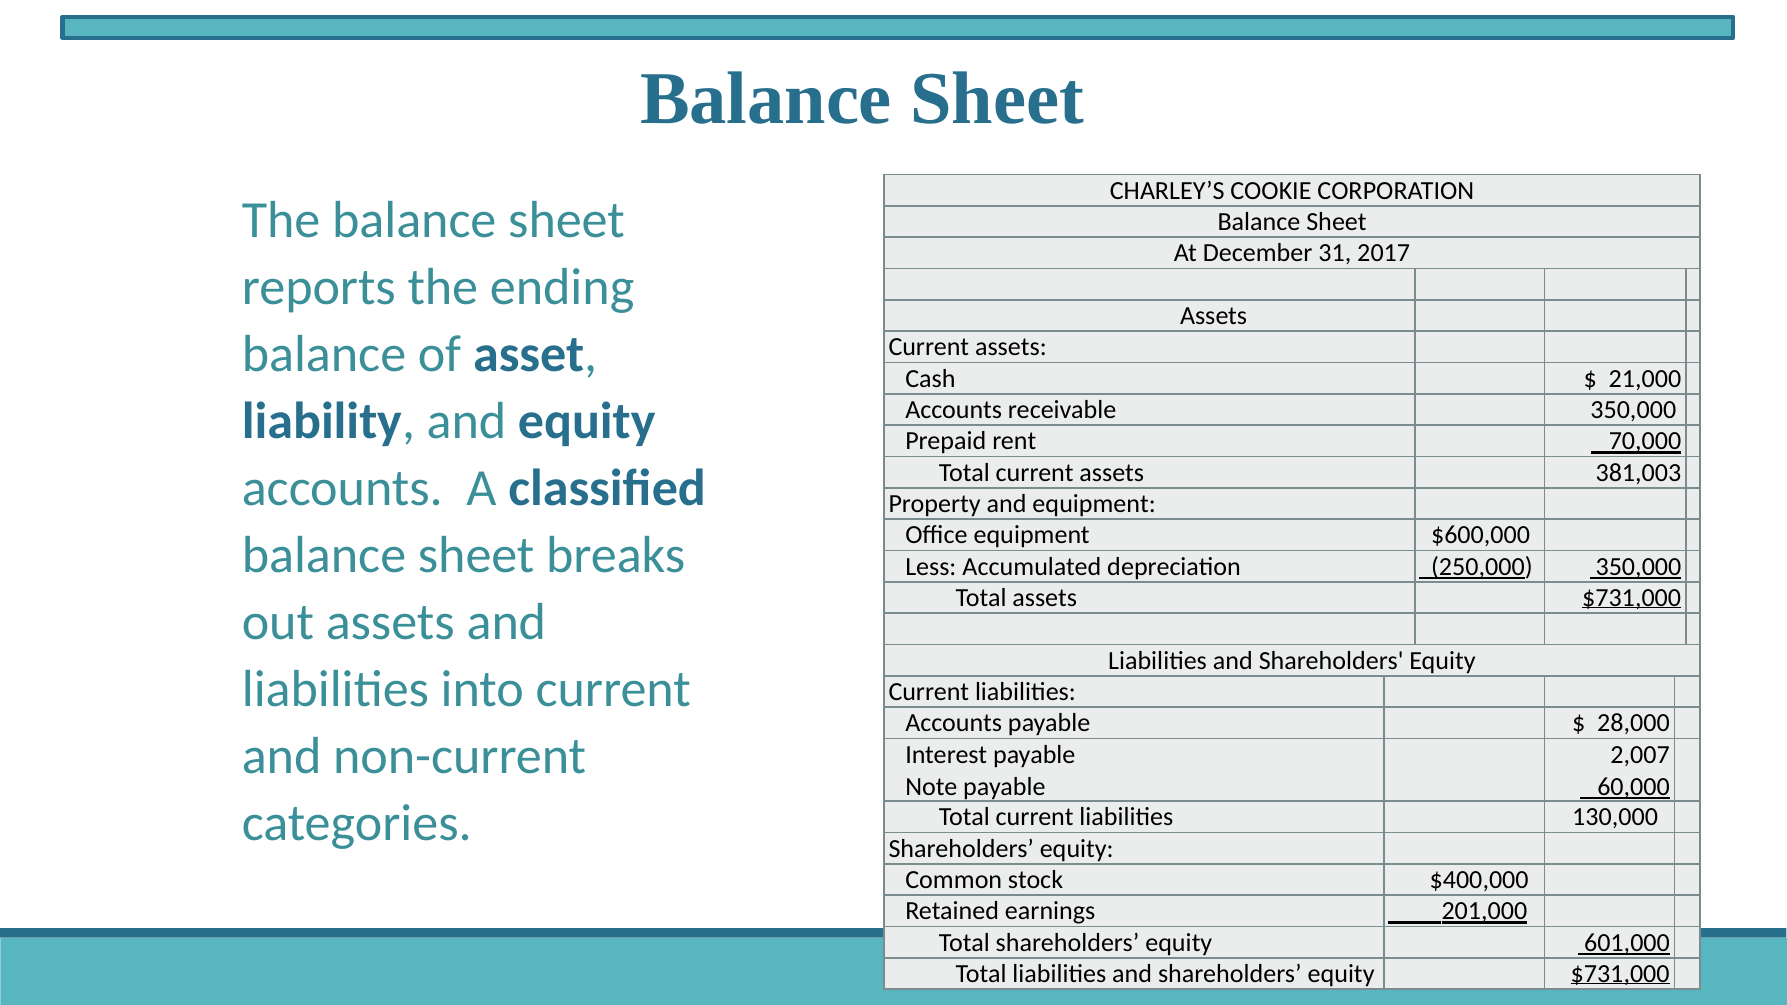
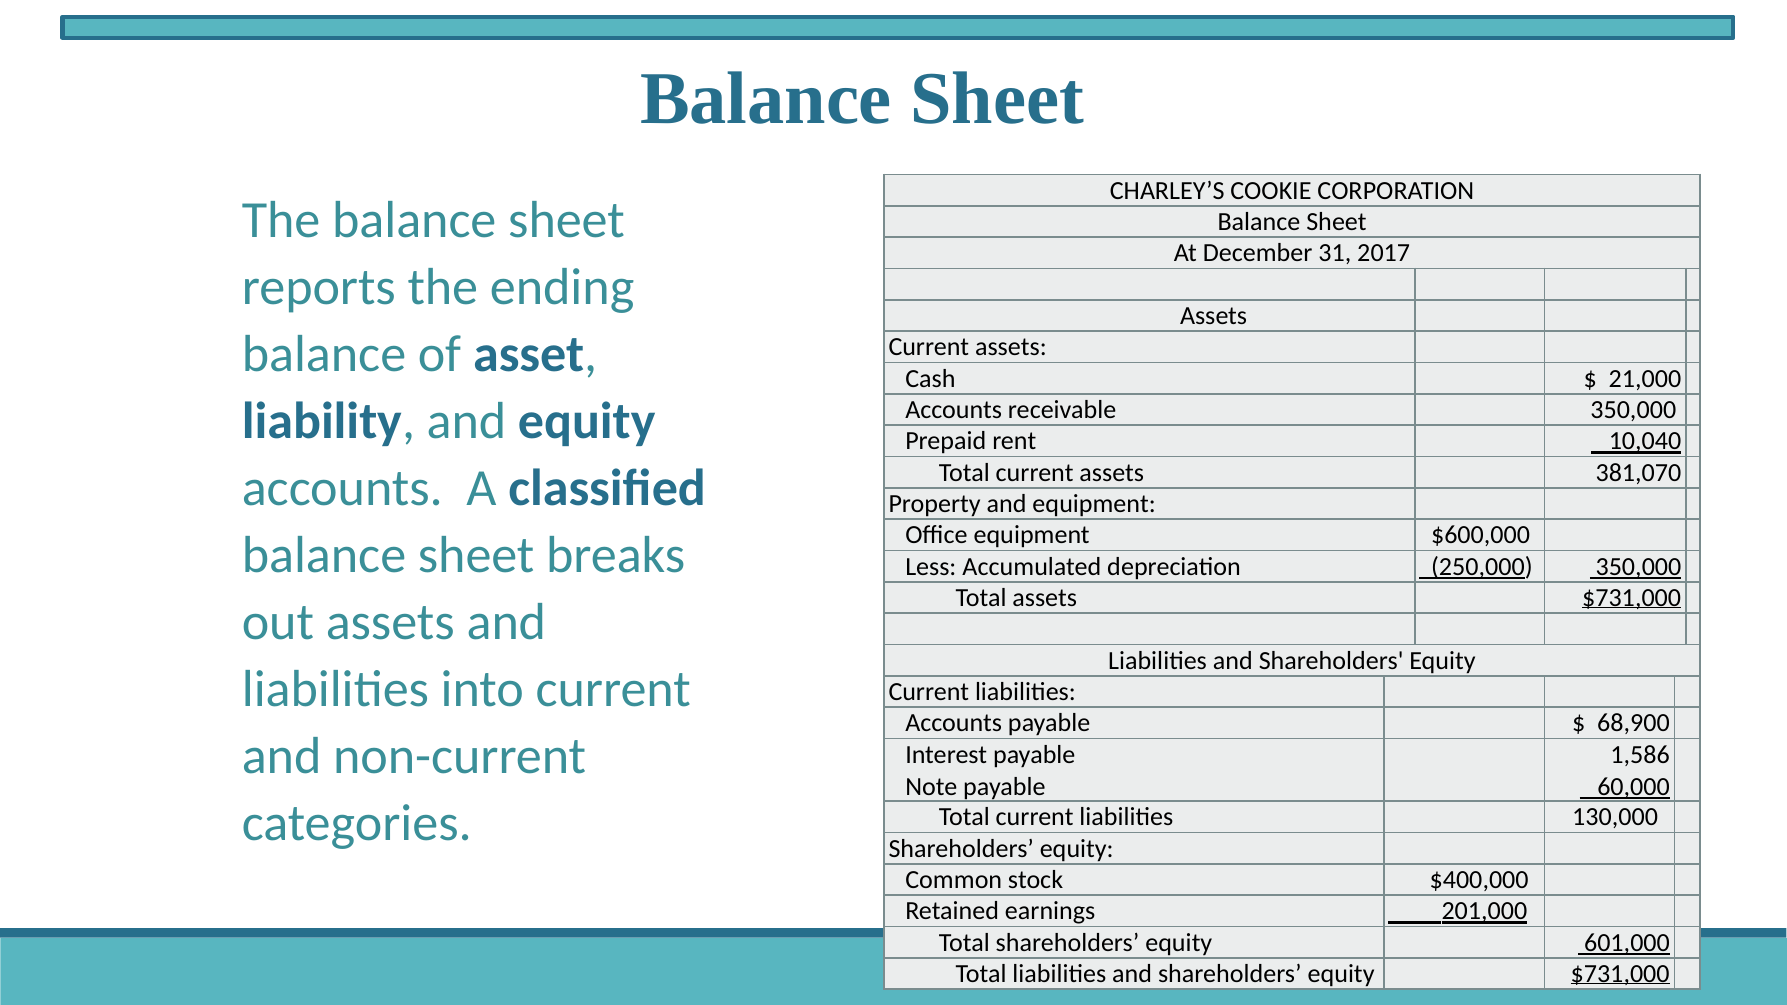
70,000: 70,000 -> 10,040
381,003: 381,003 -> 381,070
28,000: 28,000 -> 68,900
2,007: 2,007 -> 1,586
